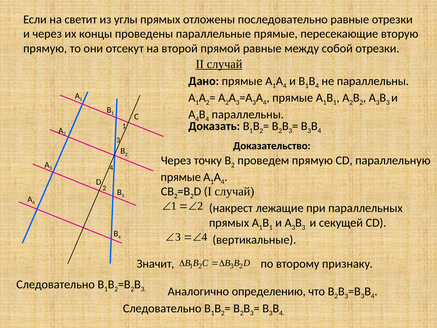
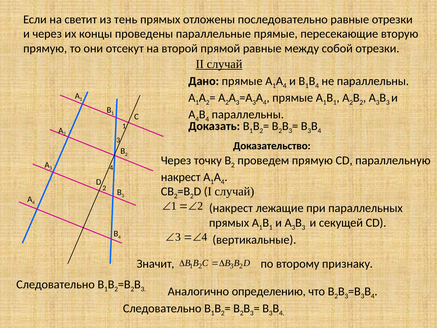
углы: углы -> тень
прямые at (181, 177): прямые -> накрест
